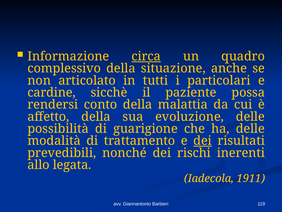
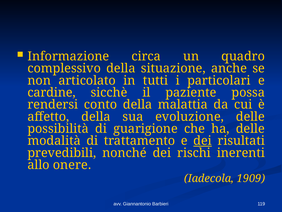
circa underline: present -> none
legata: legata -> onere
1911: 1911 -> 1909
